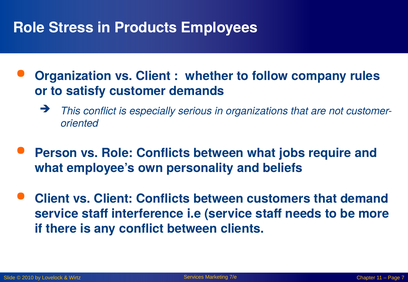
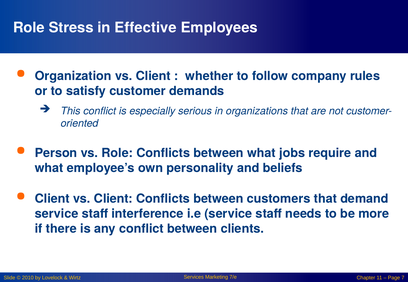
Products: Products -> Effective
